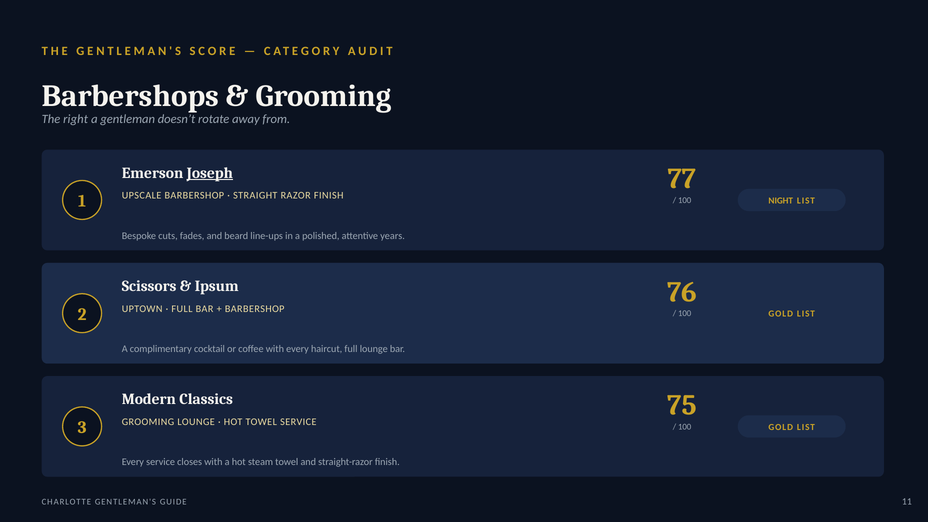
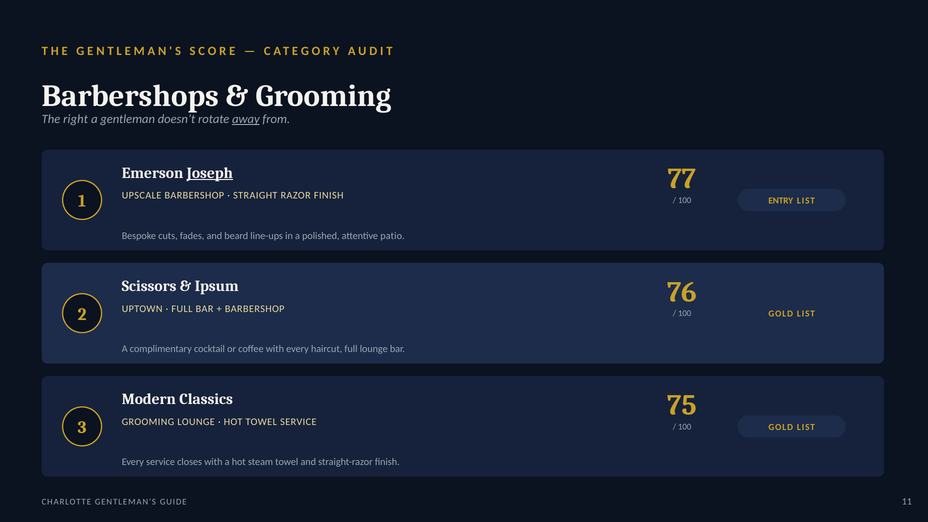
away underline: none -> present
NIGHT: NIGHT -> ENTRY
years: years -> patio
